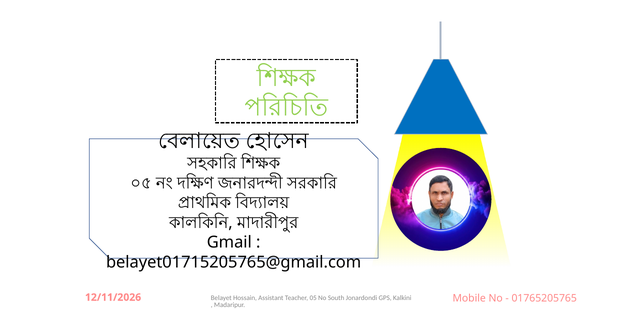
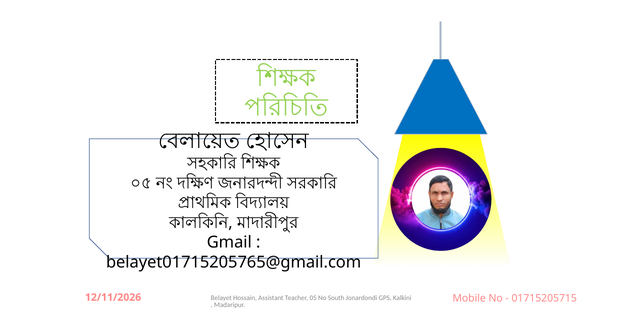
01765205765: 01765205765 -> 01715205715
